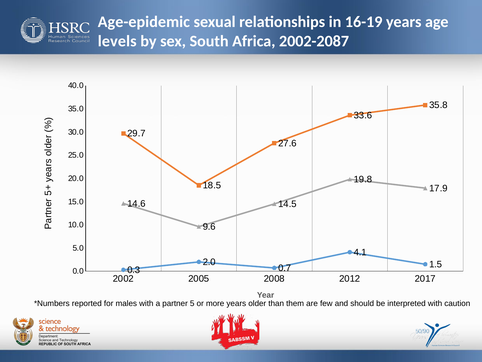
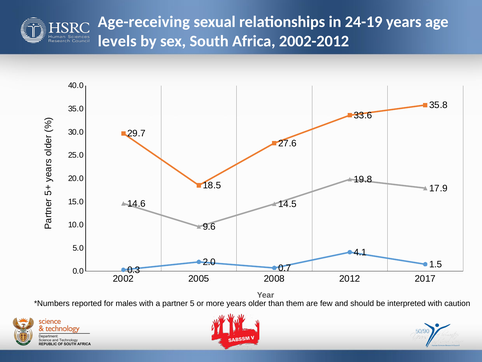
Age-epidemic: Age-epidemic -> Age-receiving
16-19: 16-19 -> 24-19
2002-2087: 2002-2087 -> 2002-2012
